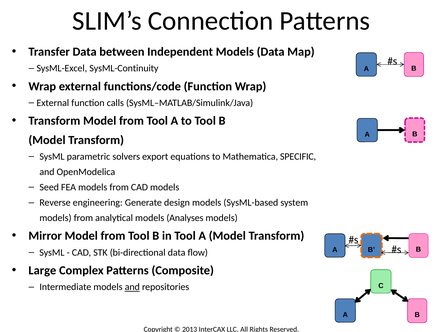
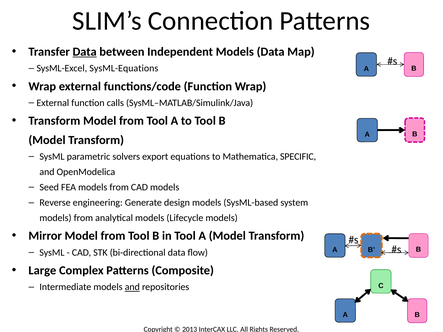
Data at (85, 52) underline: none -> present
SysML-Continuity: SysML-Continuity -> SysML-Equations
Analyses: Analyses -> Lifecycle
